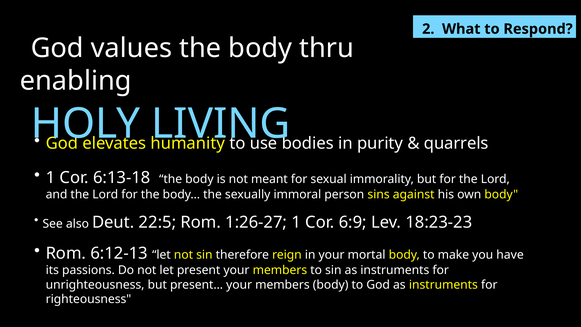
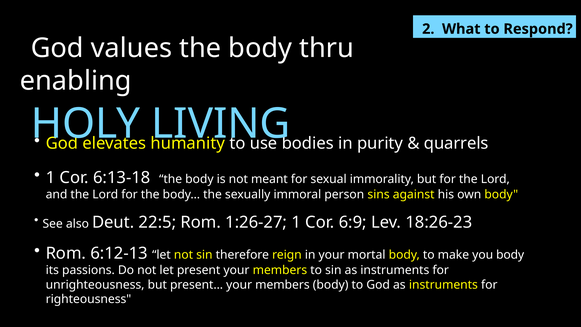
18:23-23: 18:23-23 -> 18:26-23
you have: have -> body
